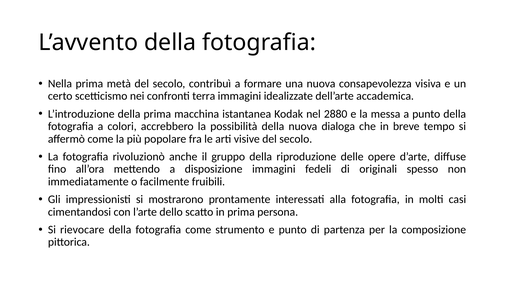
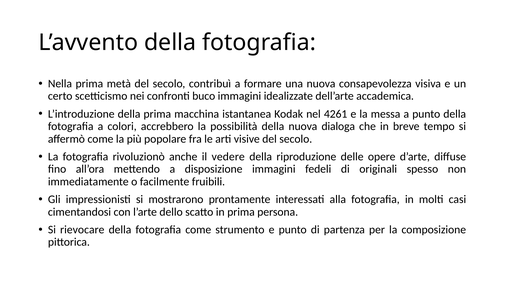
terra: terra -> buco
2880: 2880 -> 4261
gruppo: gruppo -> vedere
